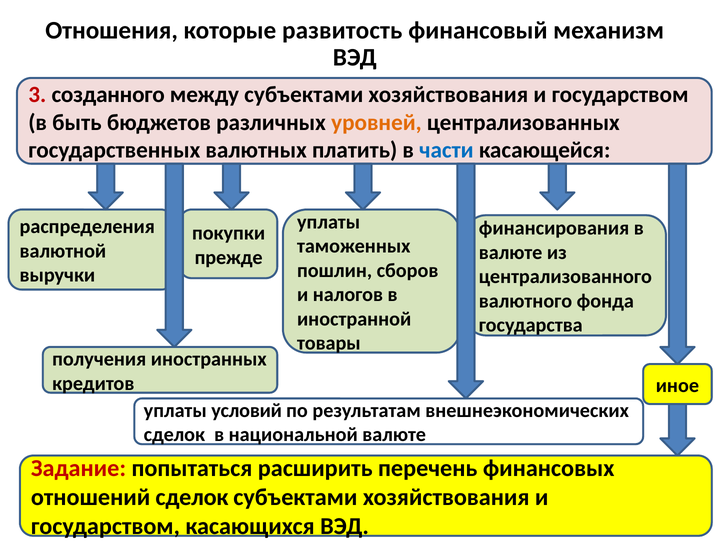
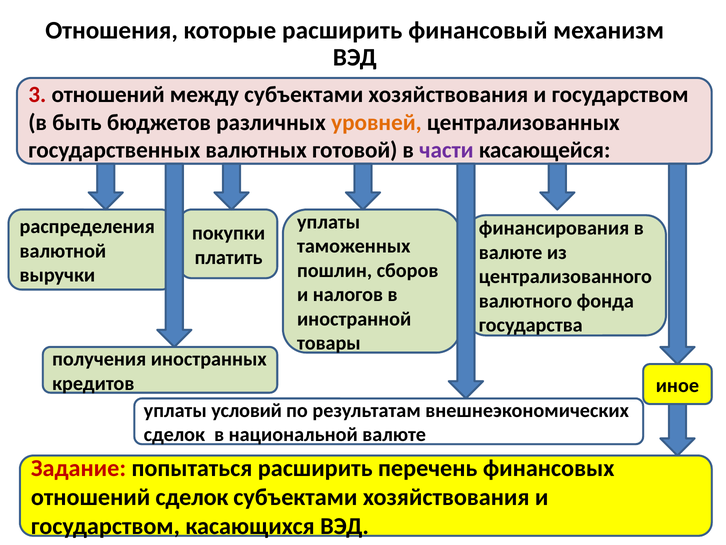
которые развитость: развитость -> расширить
3 созданного: созданного -> отношений
платить: платить -> готовой
части colour: blue -> purple
прежде: прежде -> платить
